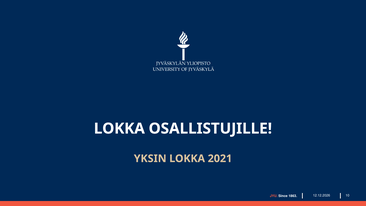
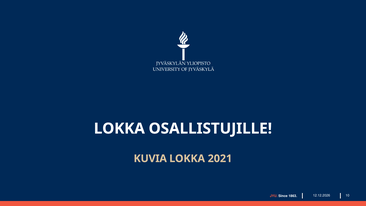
YKSIN: YKSIN -> KUVIA
